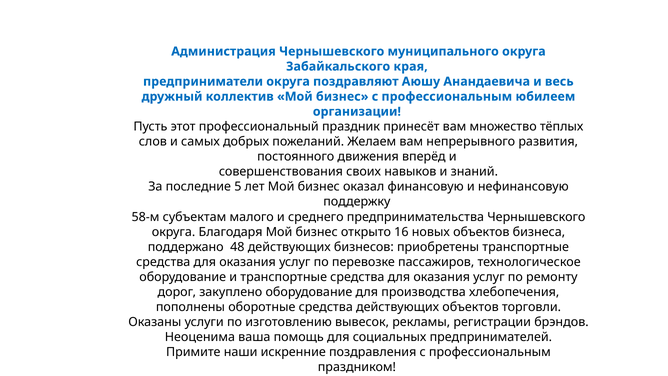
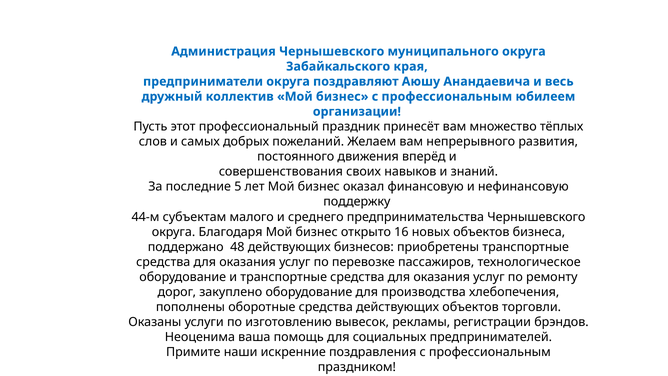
58-м: 58-м -> 44-м
